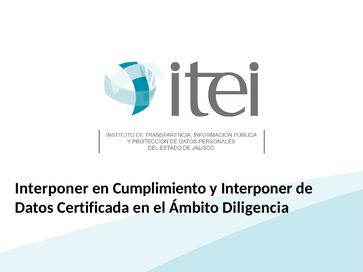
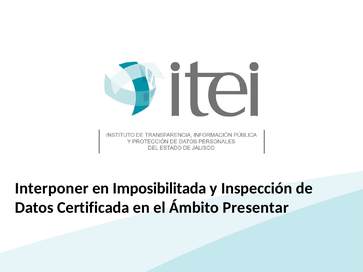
Cumplimiento: Cumplimiento -> Imposibilitada
y Interponer: Interponer -> Inspección
Diligencia: Diligencia -> Presentar
